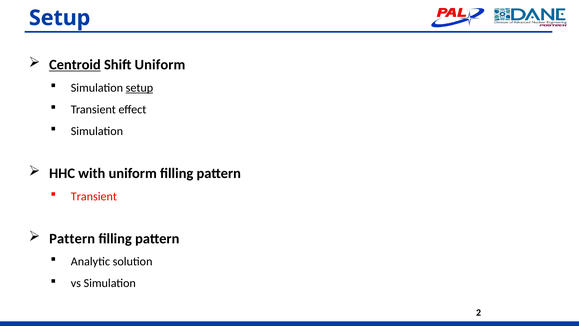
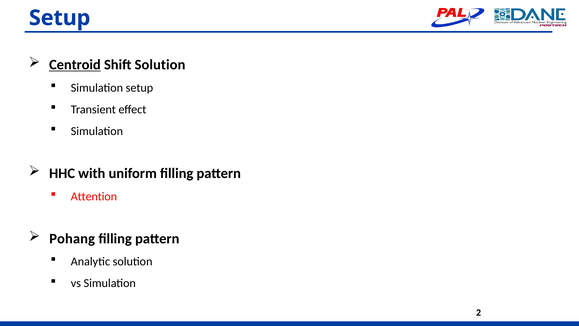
Shift Uniform: Uniform -> Solution
setup at (139, 88) underline: present -> none
Transient at (94, 196): Transient -> Attention
Pattern at (72, 238): Pattern -> Pohang
